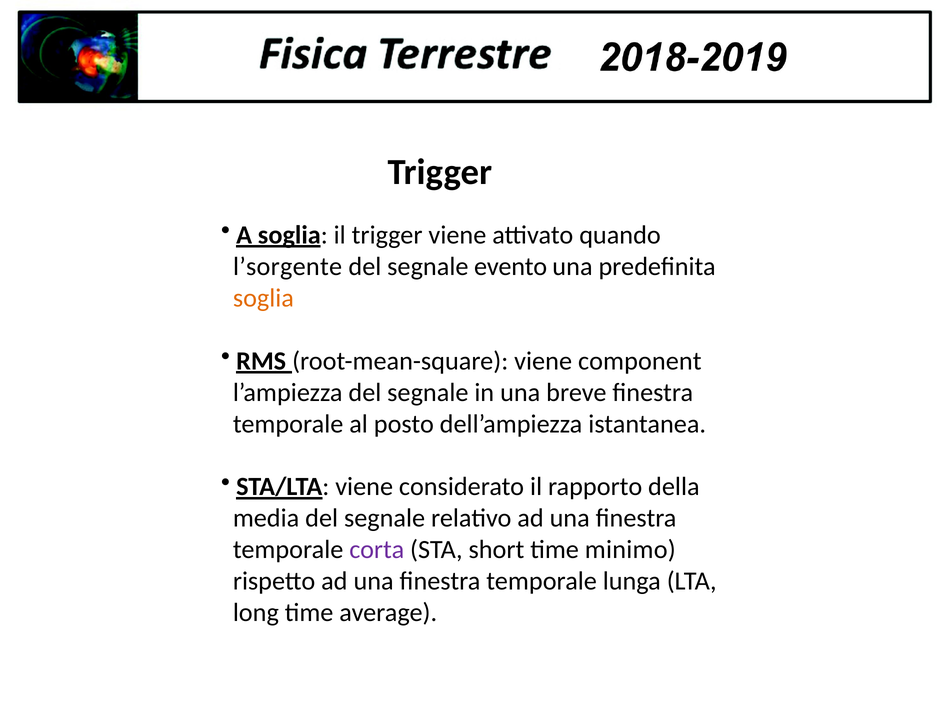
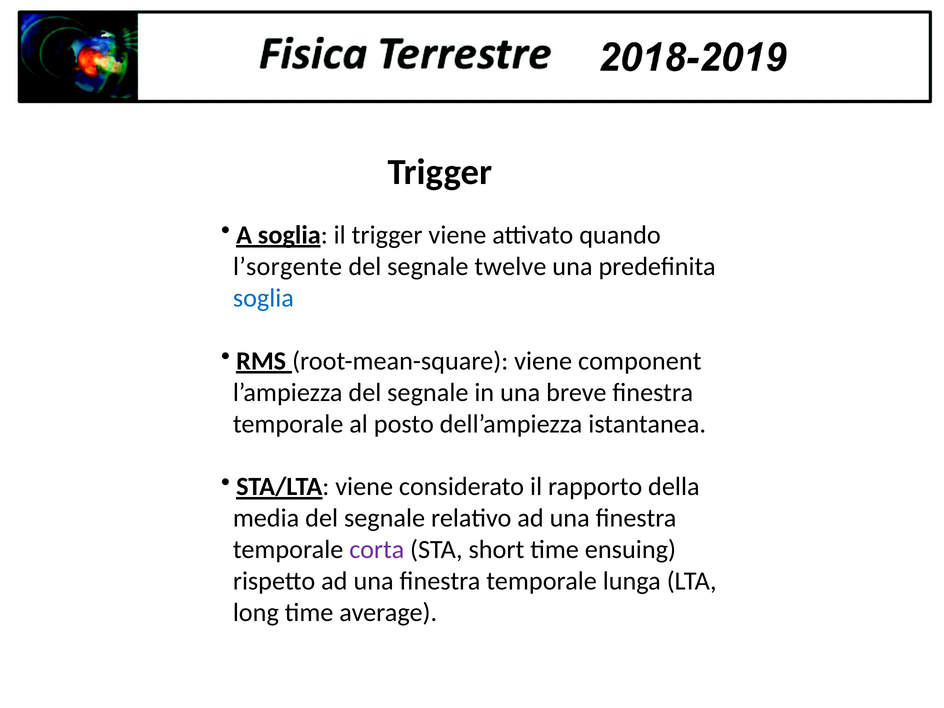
evento: evento -> twelve
soglia at (263, 298) colour: orange -> blue
minimo: minimo -> ensuing
